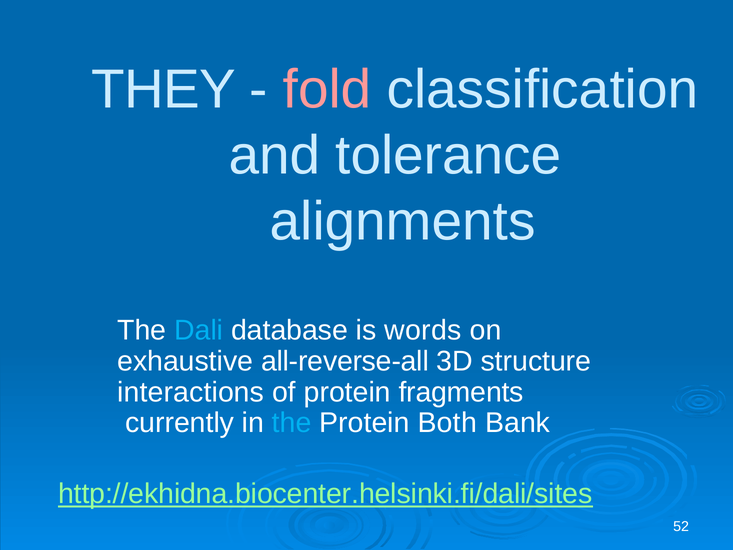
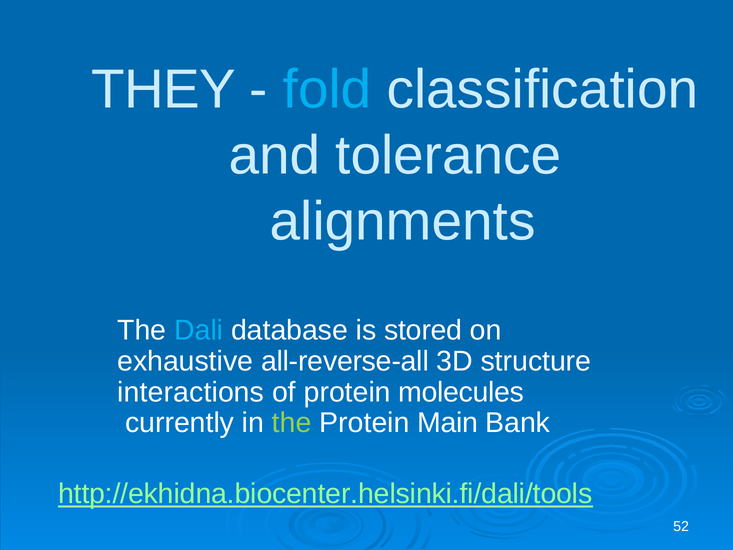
fold colour: pink -> light blue
words: words -> stored
fragments: fragments -> molecules
the at (292, 423) colour: light blue -> light green
Both: Both -> Main
http://ekhidna.biocenter.helsinki.fi/dali/sites: http://ekhidna.biocenter.helsinki.fi/dali/sites -> http://ekhidna.biocenter.helsinki.fi/dali/tools
